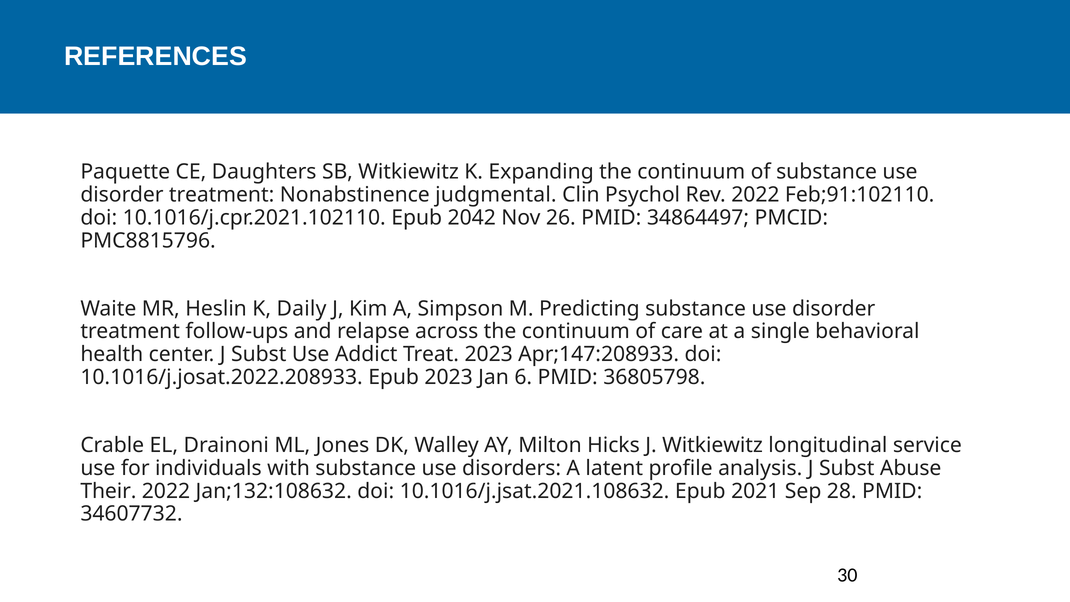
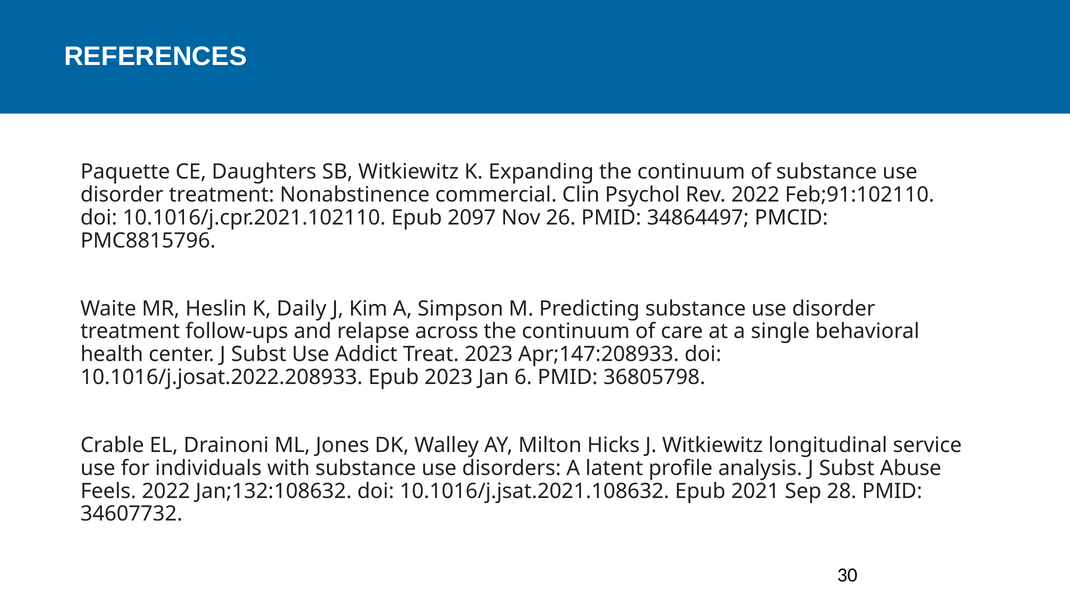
judgmental: judgmental -> commercial
2042: 2042 -> 2097
Their: Their -> Feels
